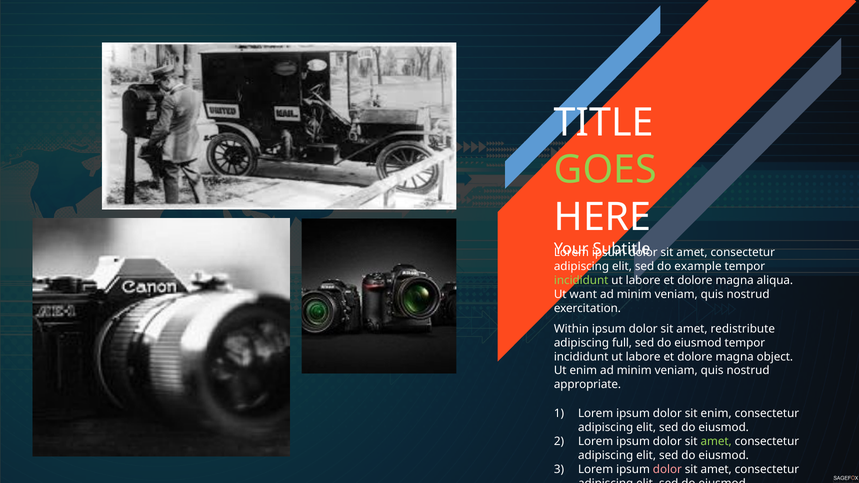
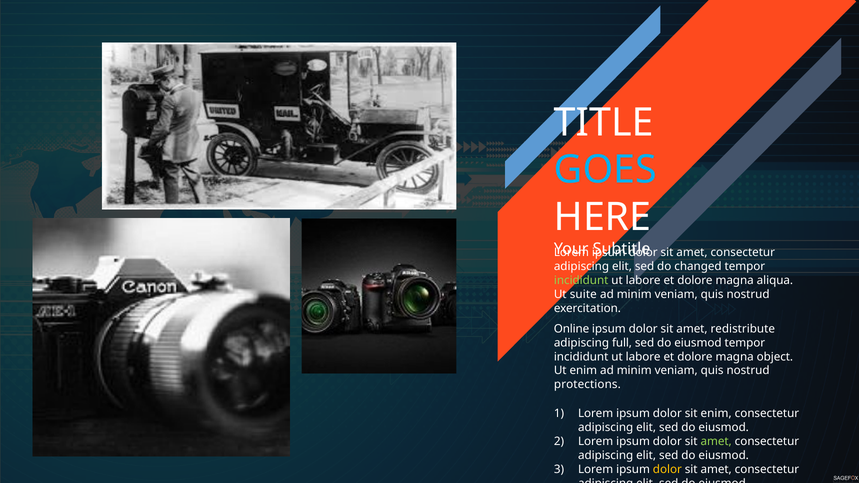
GOES colour: light green -> light blue
example: example -> changed
want: want -> suite
Within: Within -> Online
appropriate: appropriate -> protections
dolor at (667, 470) colour: pink -> yellow
